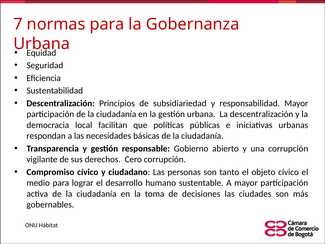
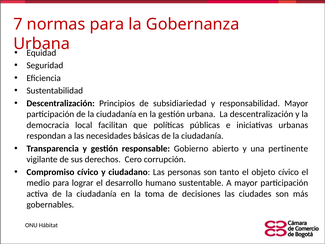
una corrupción: corrupción -> pertinente
